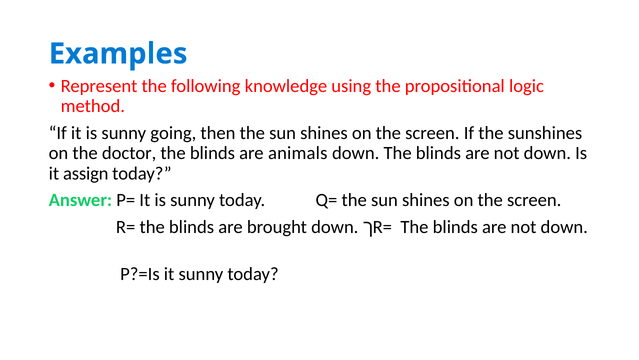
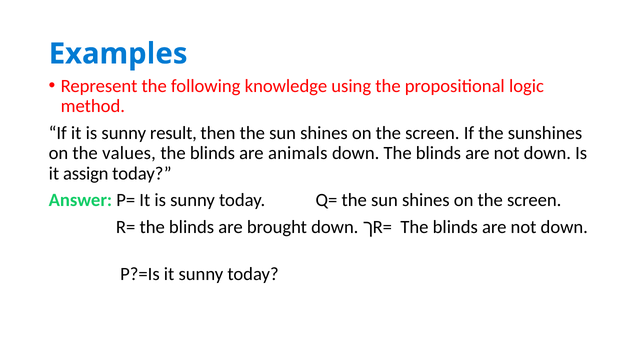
going: going -> result
doctor: doctor -> values
